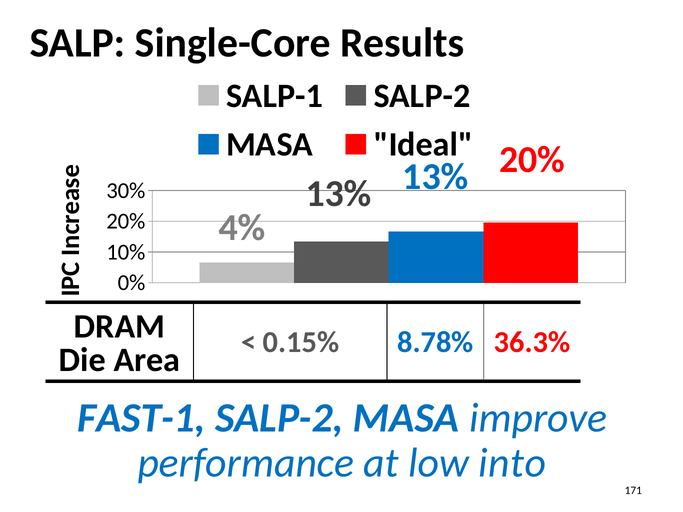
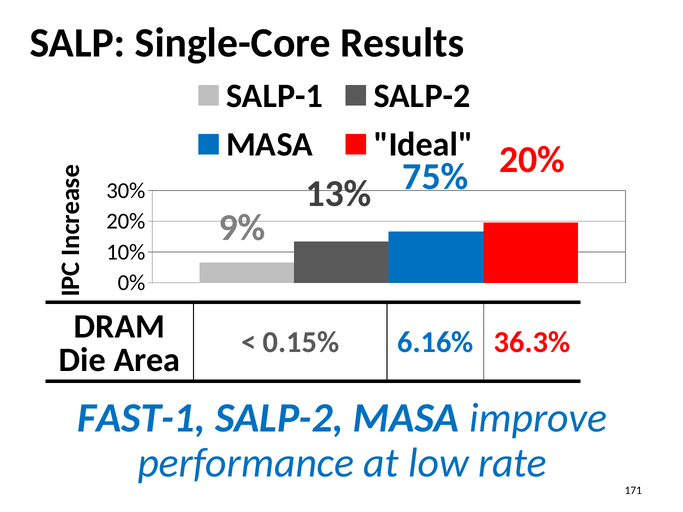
13% at (435, 177): 13% -> 75%
4%: 4% -> 9%
8.78%: 8.78% -> 6.16%
into: into -> rate
